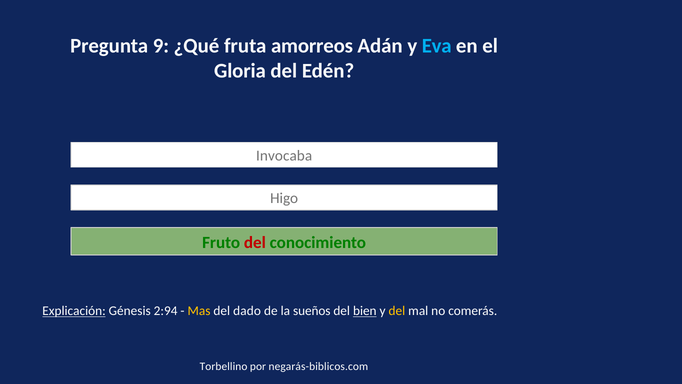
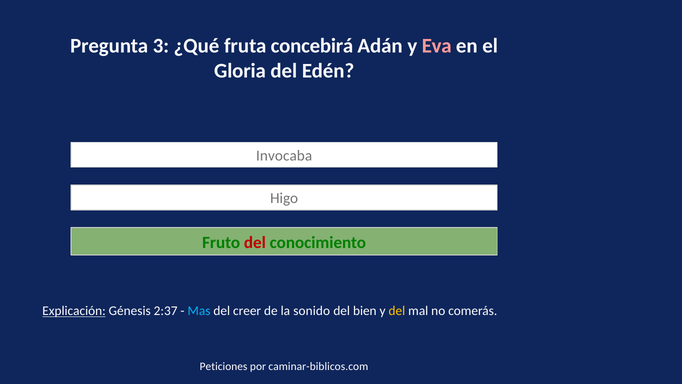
9: 9 -> 3
amorreos: amorreos -> concebirá
Eva colour: light blue -> pink
2:94: 2:94 -> 2:37
Mas colour: yellow -> light blue
dado: dado -> creer
sueños: sueños -> sonido
bien underline: present -> none
Torbellino: Torbellino -> Peticiones
negarás-biblicos.com: negarás-biblicos.com -> caminar-biblicos.com
